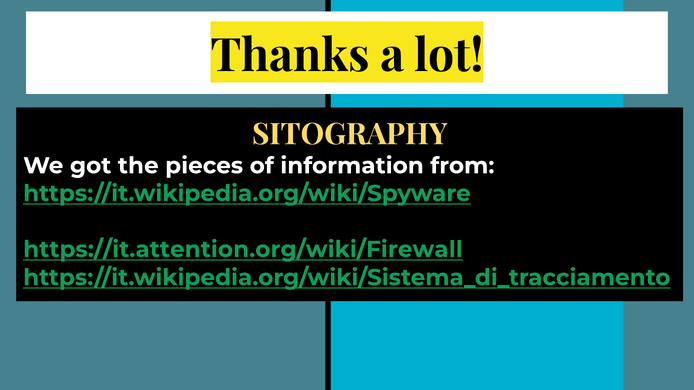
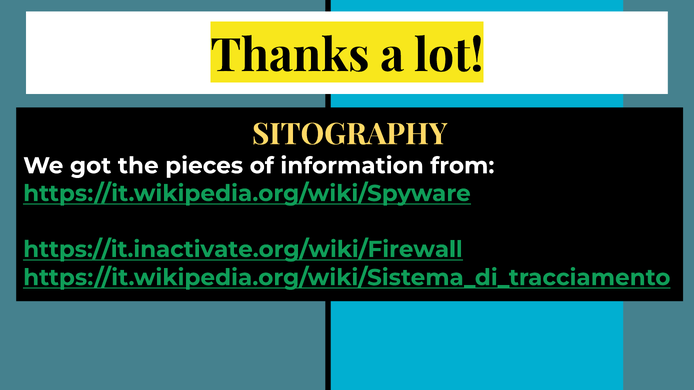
https://it.attention.org/wiki/Firewall: https://it.attention.org/wiki/Firewall -> https://it.inactivate.org/wiki/Firewall
